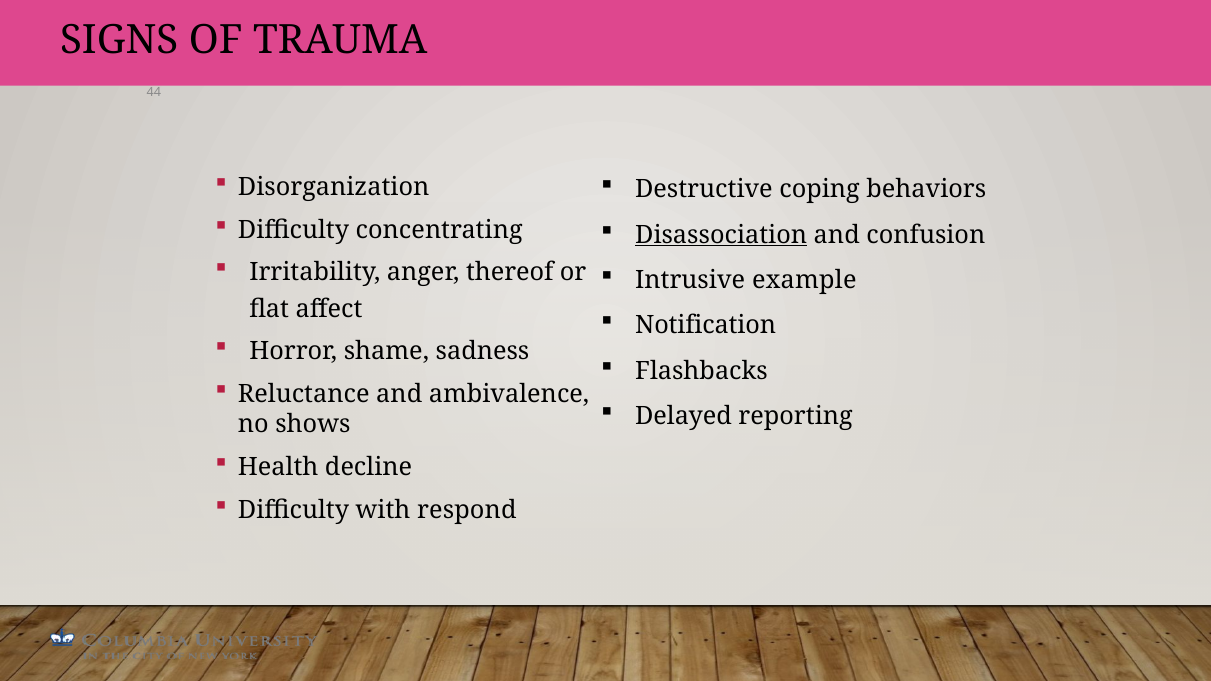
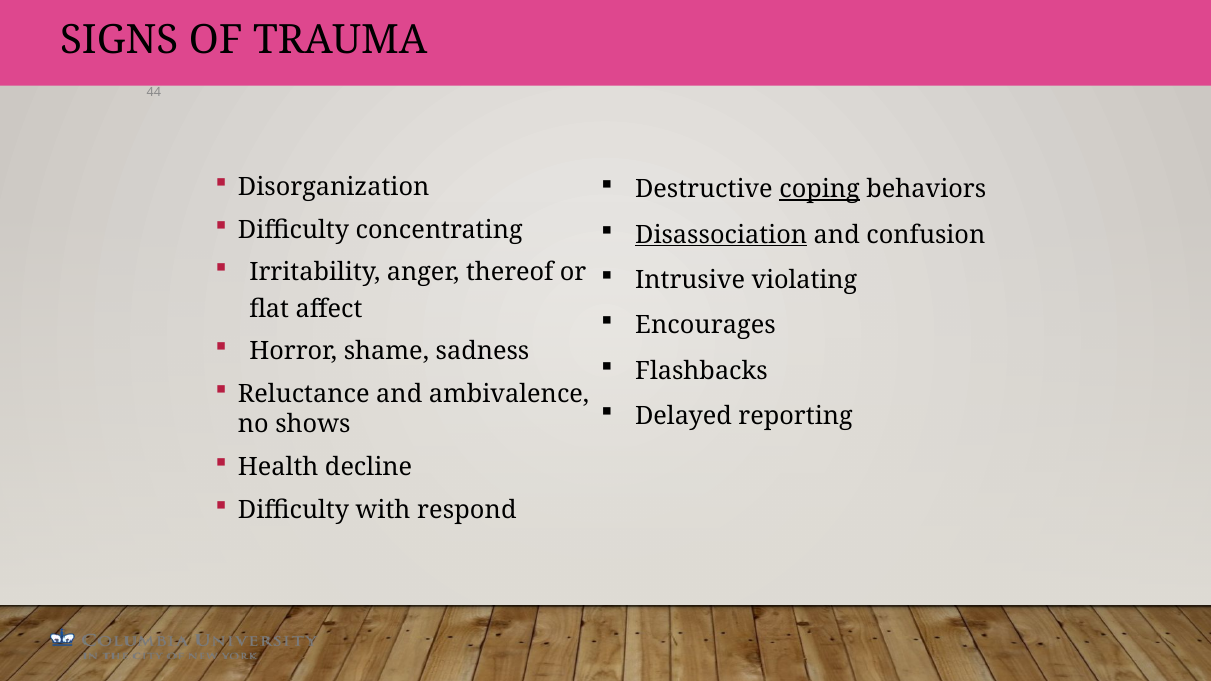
coping underline: none -> present
example: example -> violating
Notification: Notification -> Encourages
